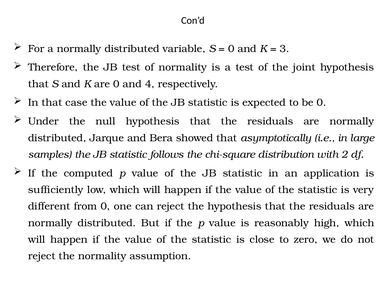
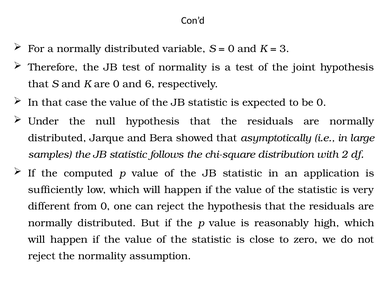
4: 4 -> 6
